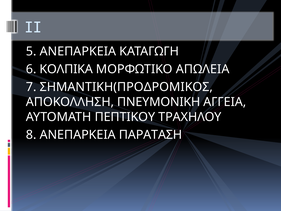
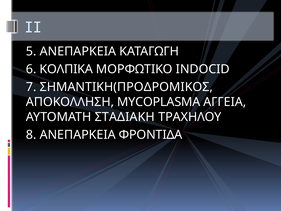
ΑΠΩΛΕΙΑ: ΑΠΩΛΕΙΑ -> INDOCID
ΠΝΕΥΜΟΝΙΚΗ: ΠΝΕΥΜΟΝΙΚΗ -> MYCOPLASMA
ΠΕΠΤΙΚΟΥ: ΠΕΠΤΙΚΟΥ -> ΣΤΑΔΙΑΚΗ
ΠΑΡΑΤΑΣΗ: ΠΑΡΑΤΑΣΗ -> ΦΡΟΝΤΙΔΑ
